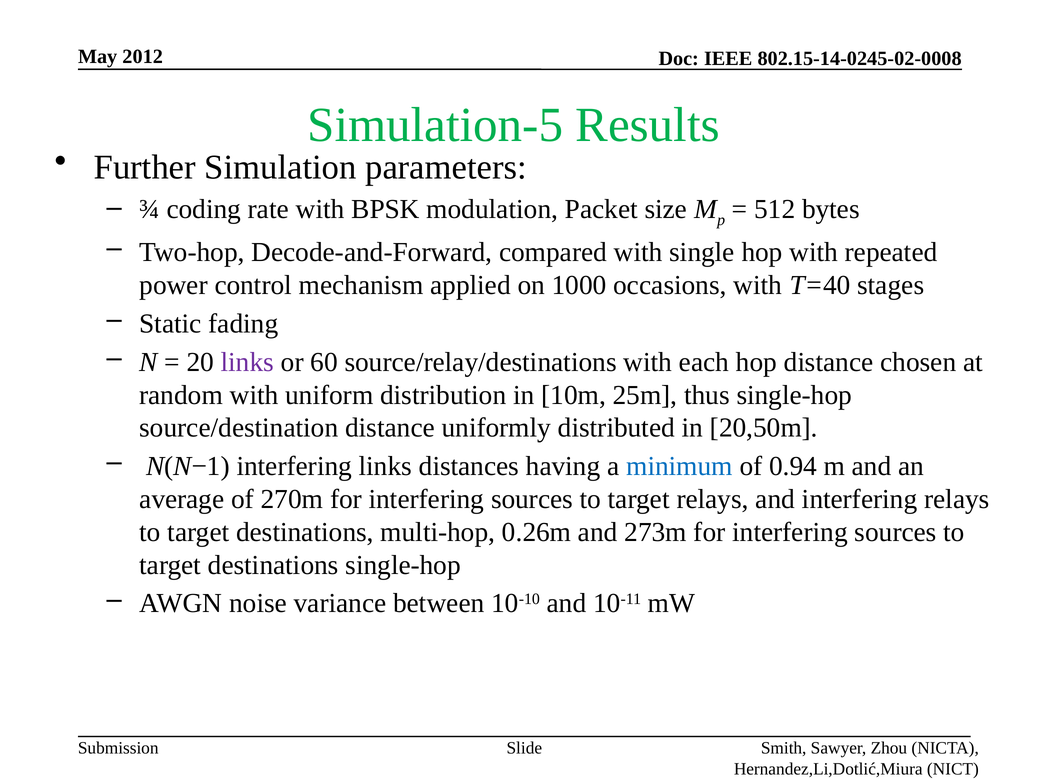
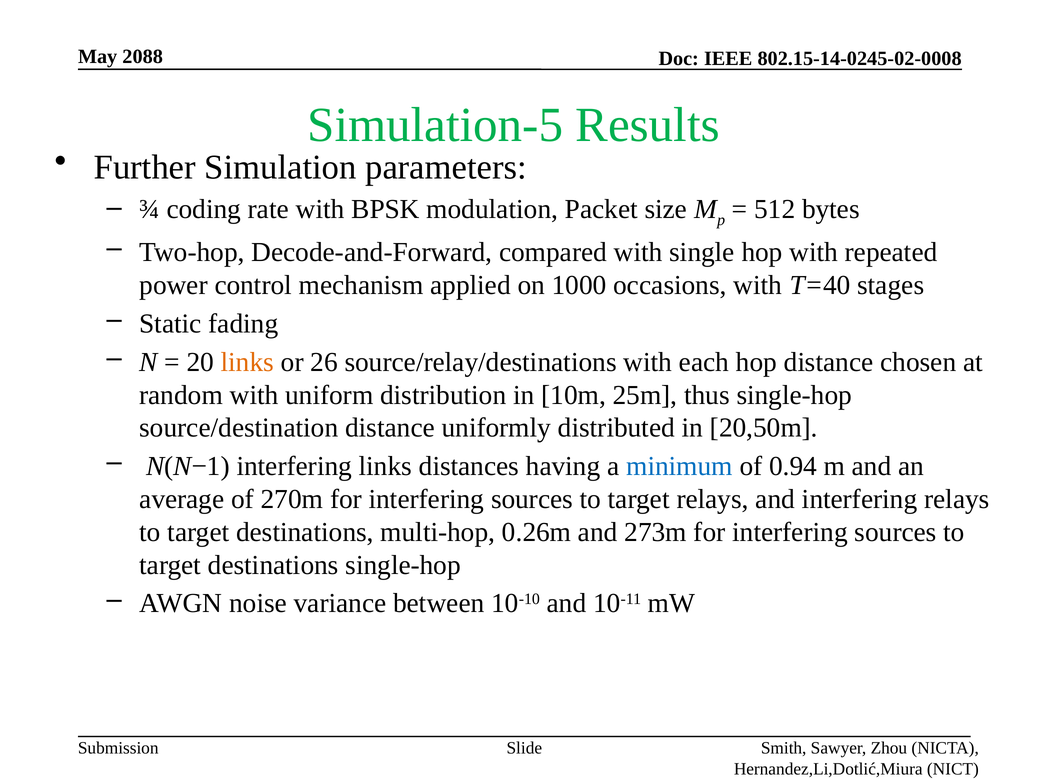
2012: 2012 -> 2088
links at (247, 362) colour: purple -> orange
60: 60 -> 26
